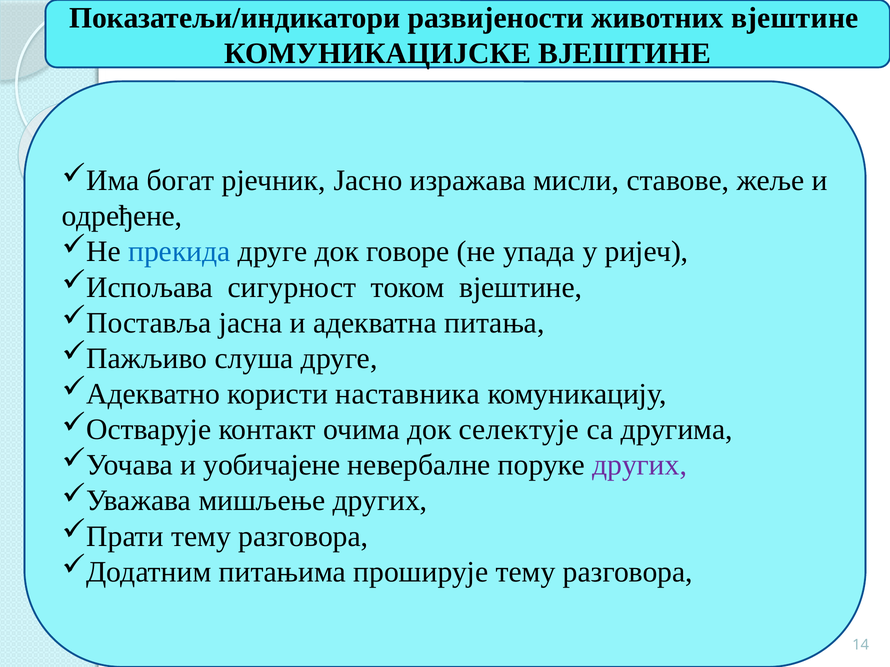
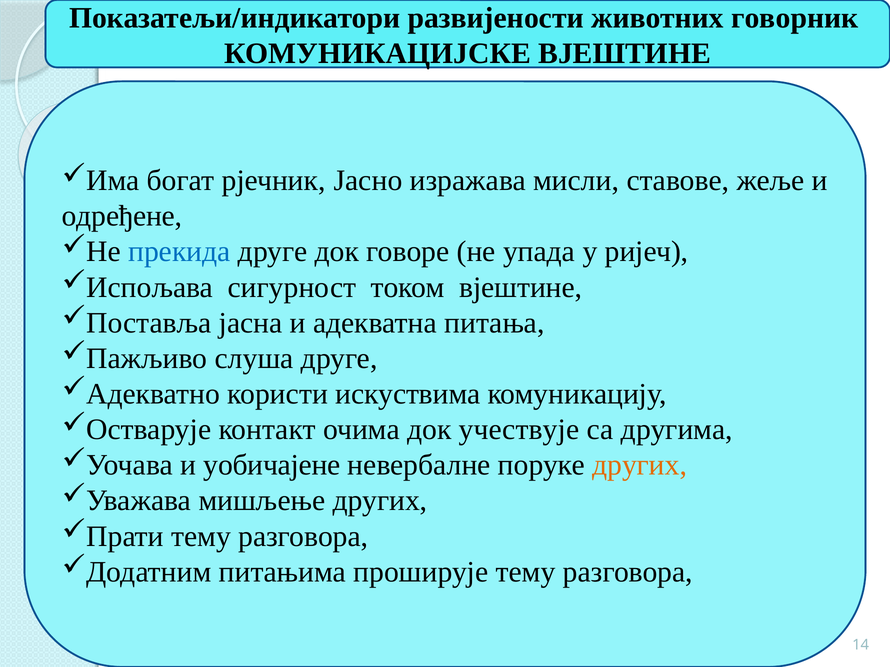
животних вјештине: вјештине -> говорник
наставника: наставника -> искуствима
селектује: селектује -> учествује
других at (640, 465) colour: purple -> orange
